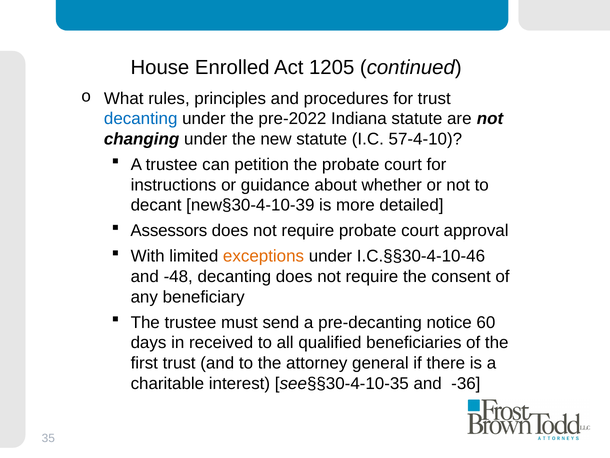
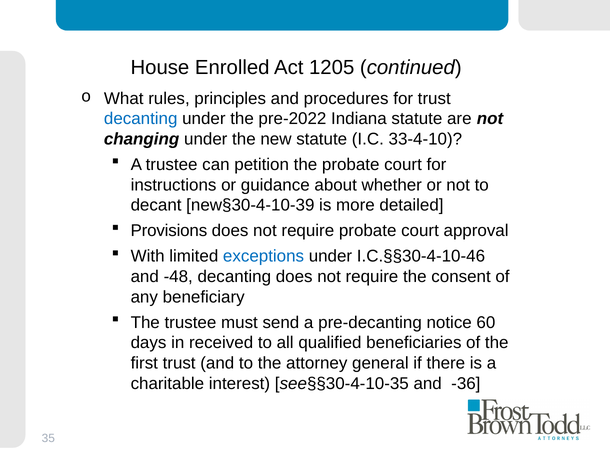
57-4-10: 57-4-10 -> 33-4-10
Assessors: Assessors -> Provisions
exceptions colour: orange -> blue
